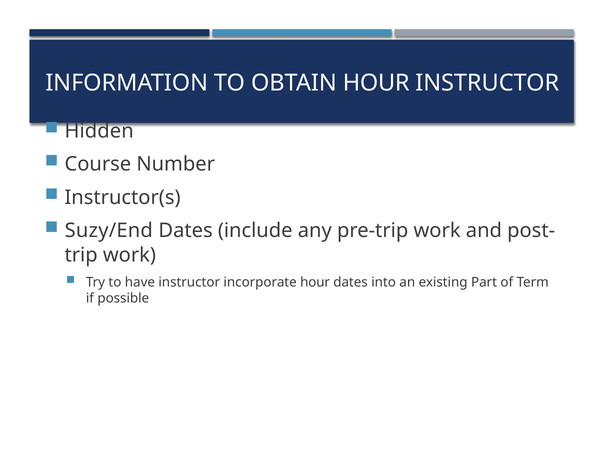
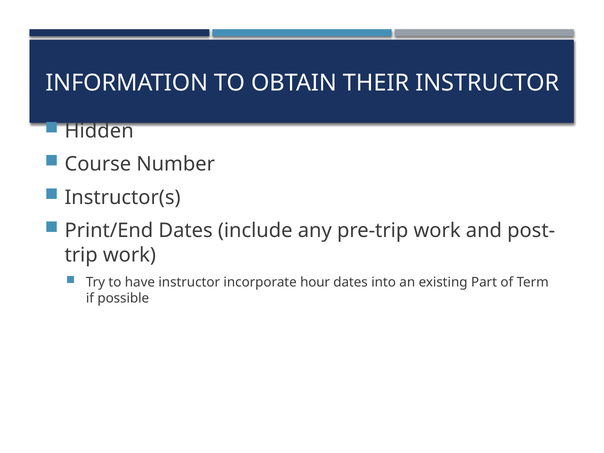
OBTAIN HOUR: HOUR -> THEIR
Suzy/End: Suzy/End -> Print/End
